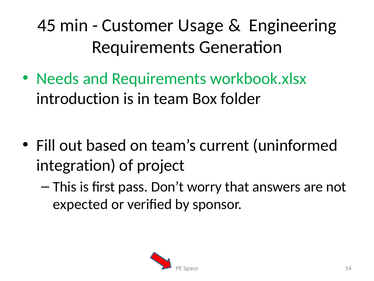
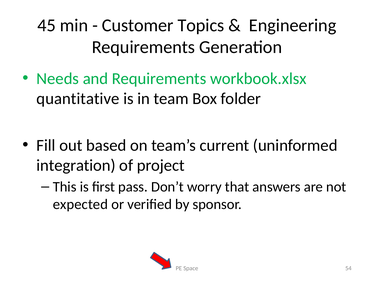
Usage: Usage -> Topics
introduction: introduction -> quantitative
